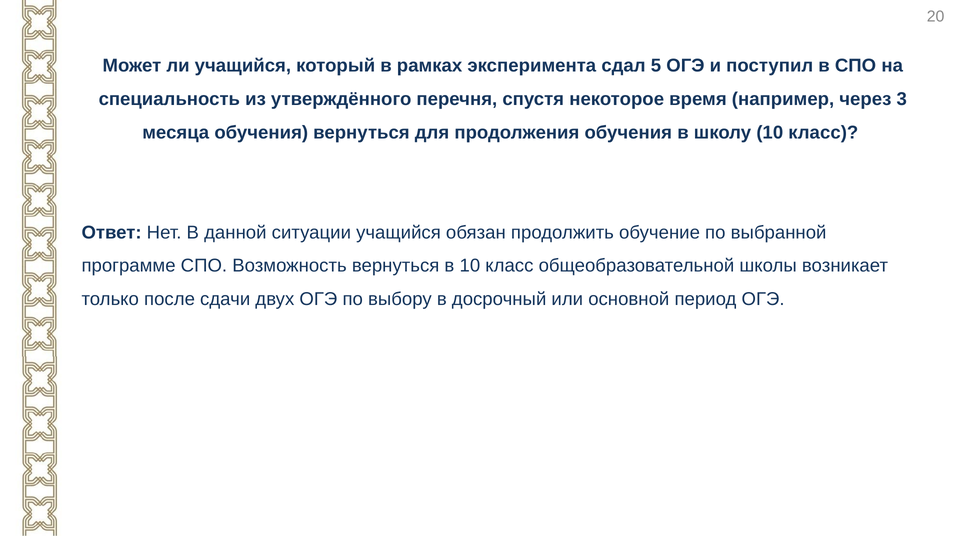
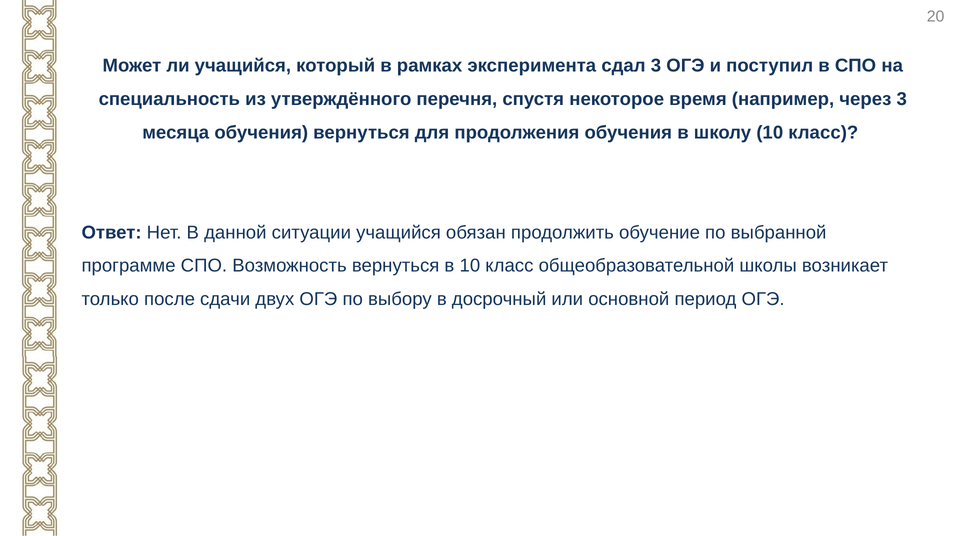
сдал 5: 5 -> 3
